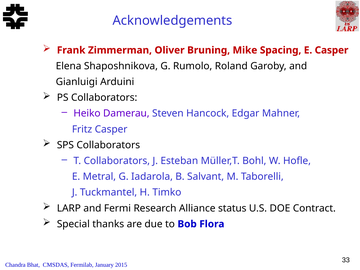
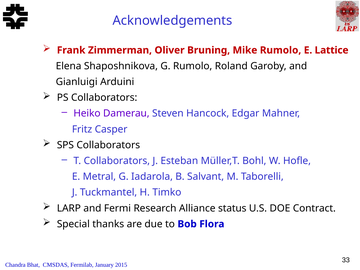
Mike Spacing: Spacing -> Rumolo
E Casper: Casper -> Lattice
